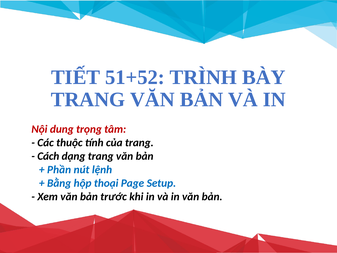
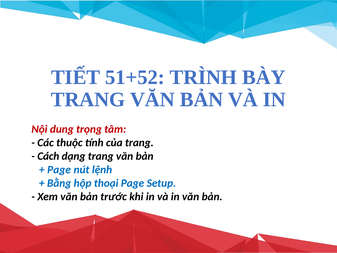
Phần at (59, 170): Phần -> Page
